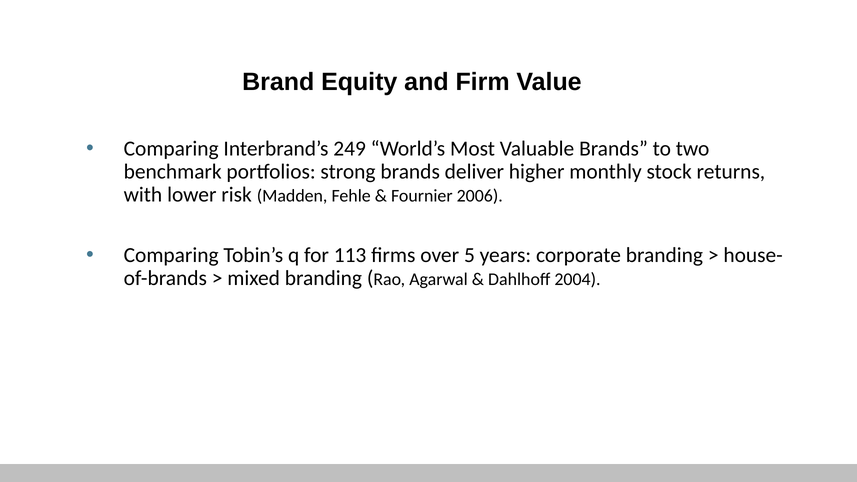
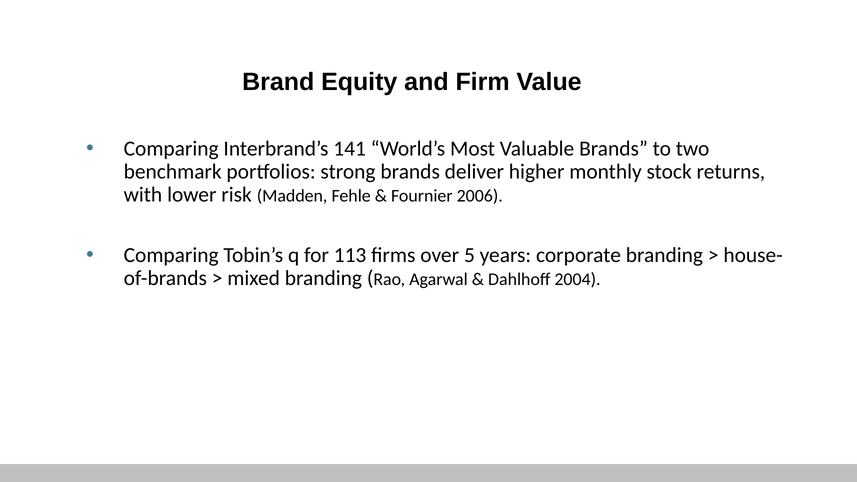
249: 249 -> 141
